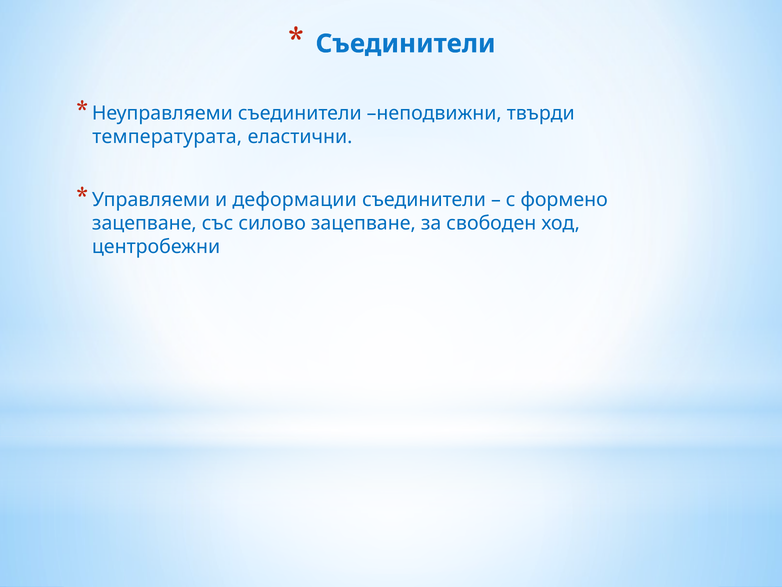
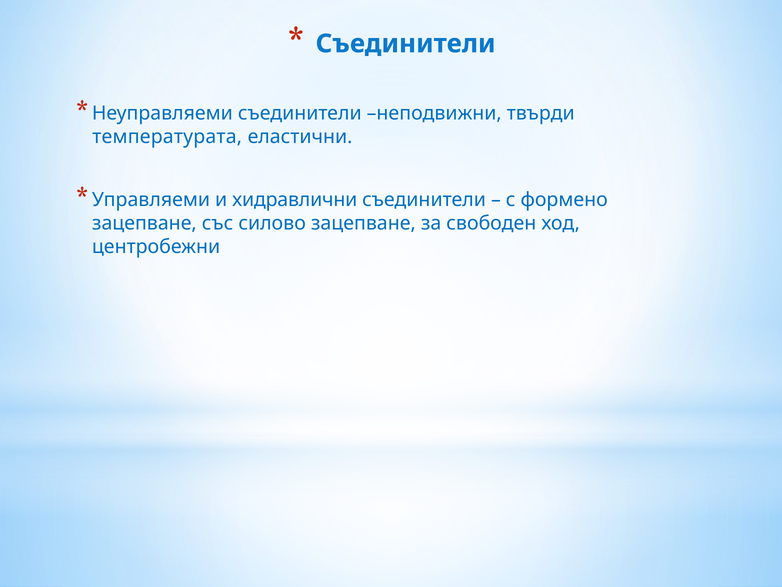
деформации: деформации -> хидравлични
